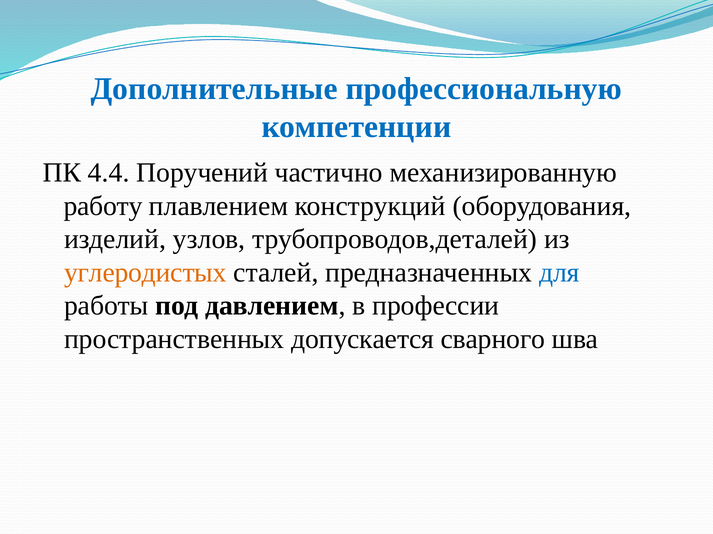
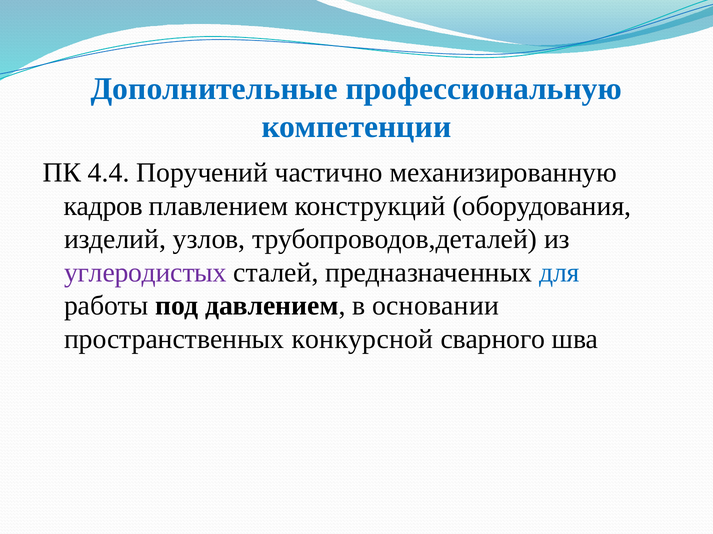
работу: работу -> кадров
углеродистых colour: orange -> purple
профессии: профессии -> основании
допускается: допускается -> конкурсной
